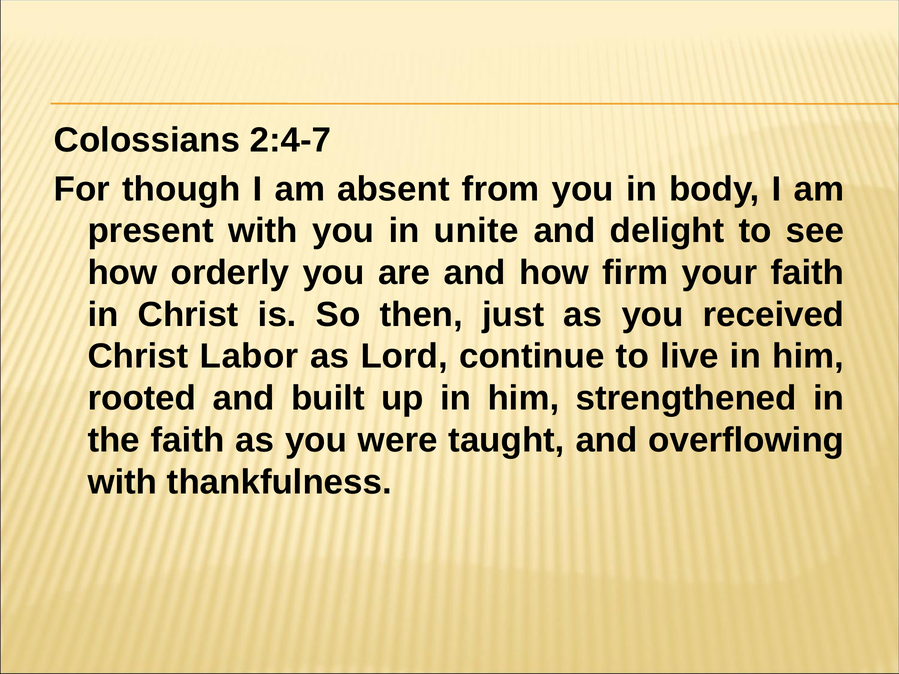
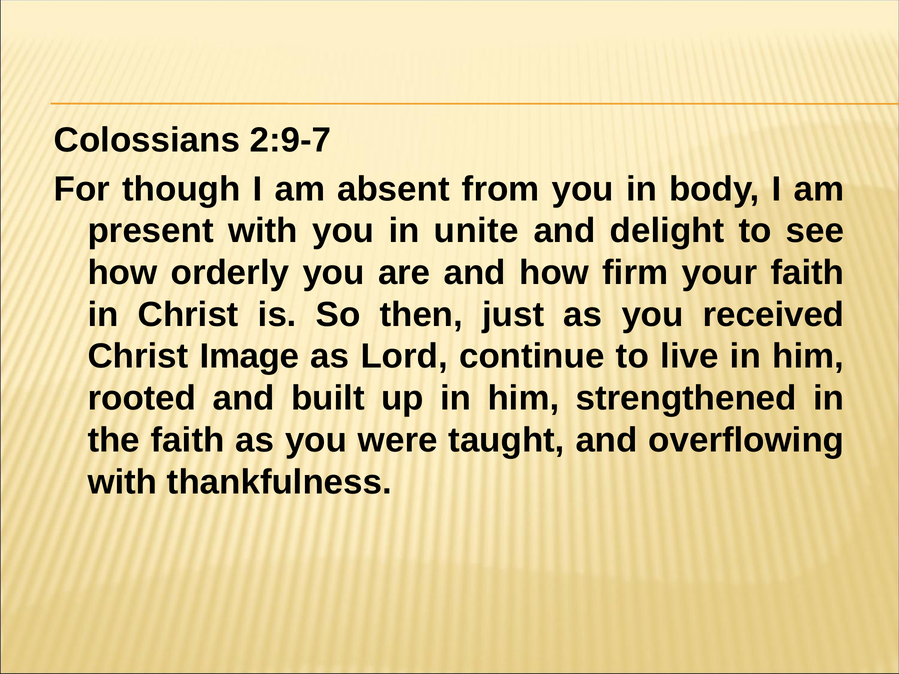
2:4-7: 2:4-7 -> 2:9-7
Labor: Labor -> Image
